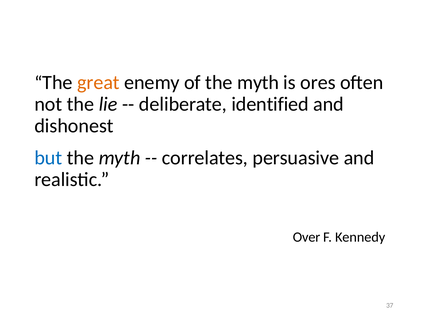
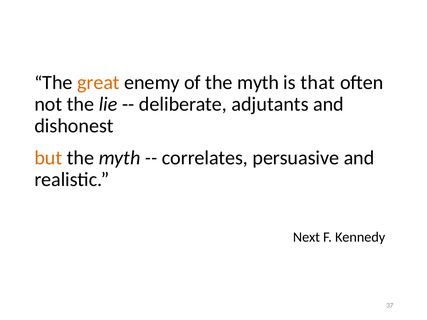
ores: ores -> that
identified: identified -> adjutants
but colour: blue -> orange
Over: Over -> Next
